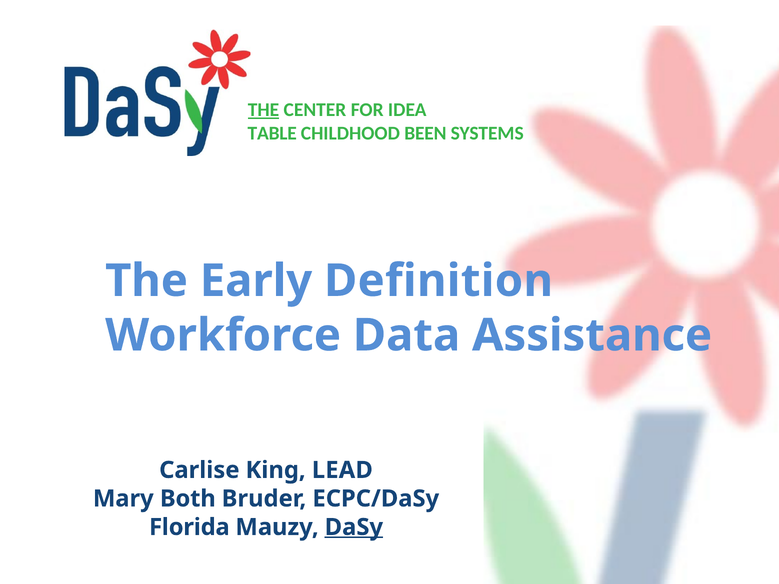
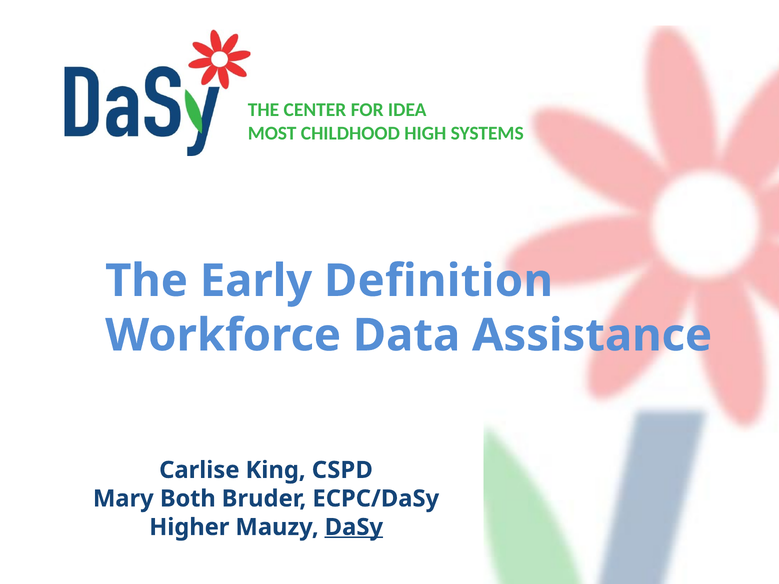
THE at (264, 110) underline: present -> none
TABLE: TABLE -> MOST
BEEN: BEEN -> HIGH
LEAD: LEAD -> CSPD
Florida: Florida -> Higher
